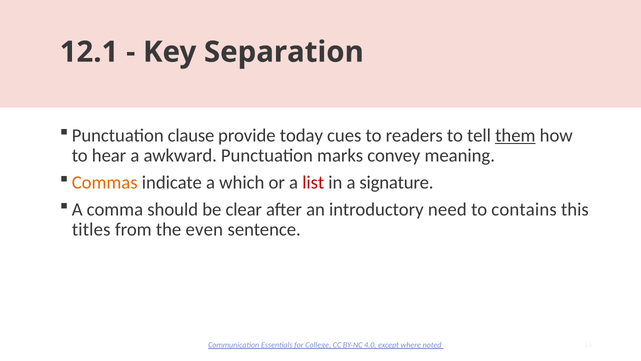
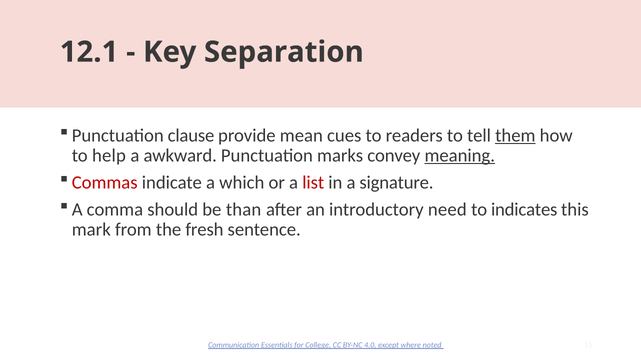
today: today -> mean
hear: hear -> help
meaning underline: none -> present
Commas colour: orange -> red
clear: clear -> than
contains: contains -> indicates
titles: titles -> mark
even: even -> fresh
